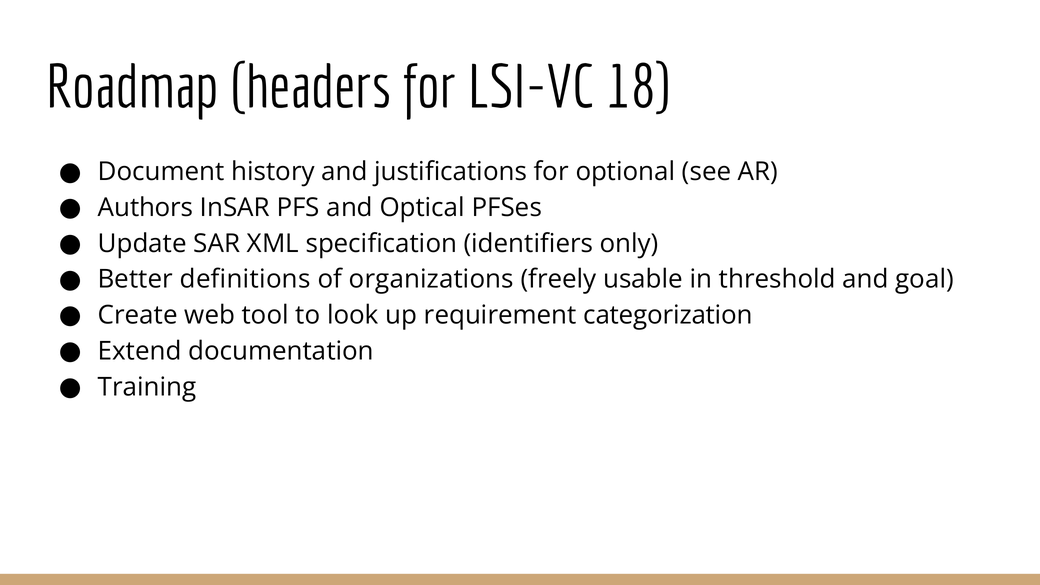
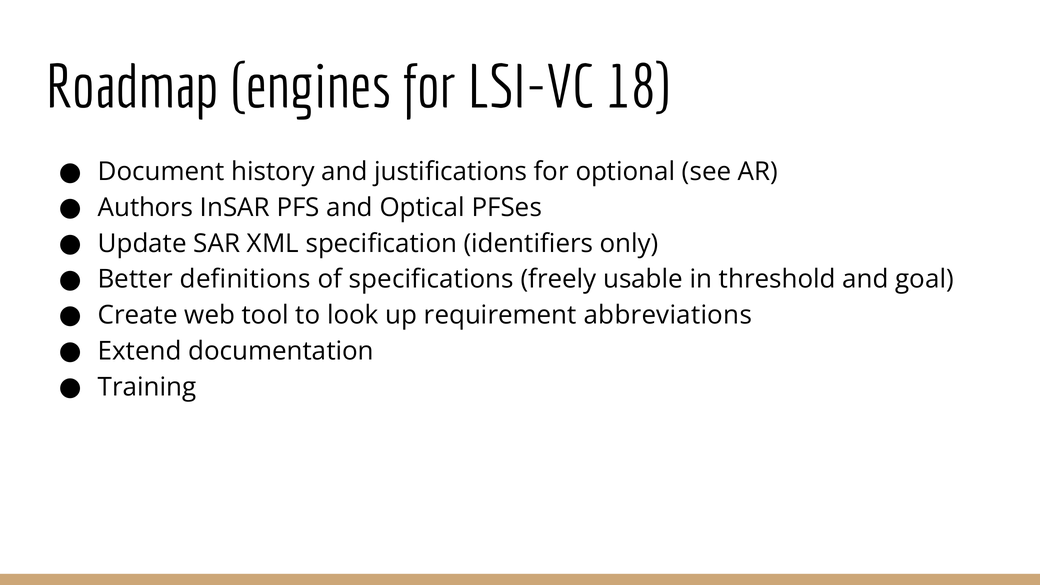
headers: headers -> engines
organizations: organizations -> specifications
categorization: categorization -> abbreviations
